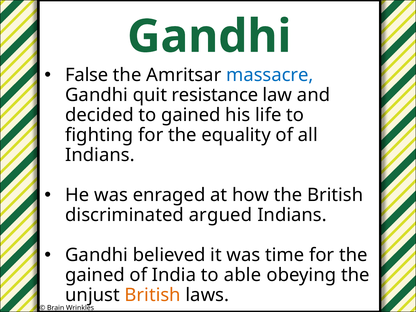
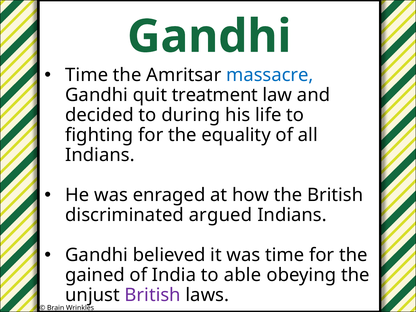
False at (87, 75): False -> Time
resistance: resistance -> treatment
to gained: gained -> during
British at (153, 295) colour: orange -> purple
